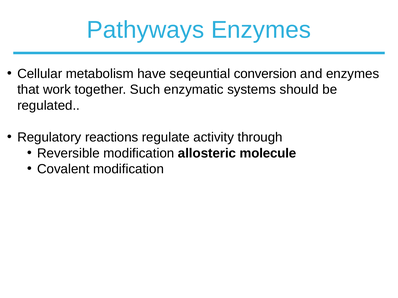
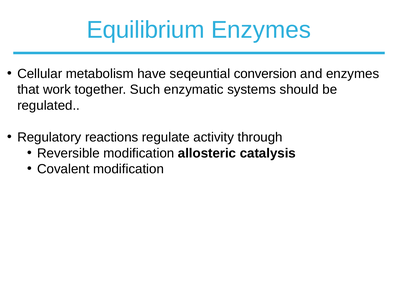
Pathyways: Pathyways -> Equilibrium
molecule: molecule -> catalysis
